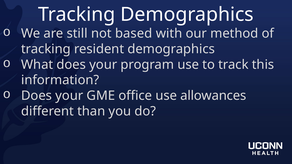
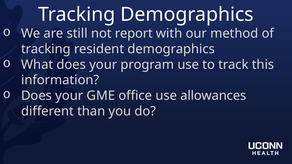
based: based -> report
